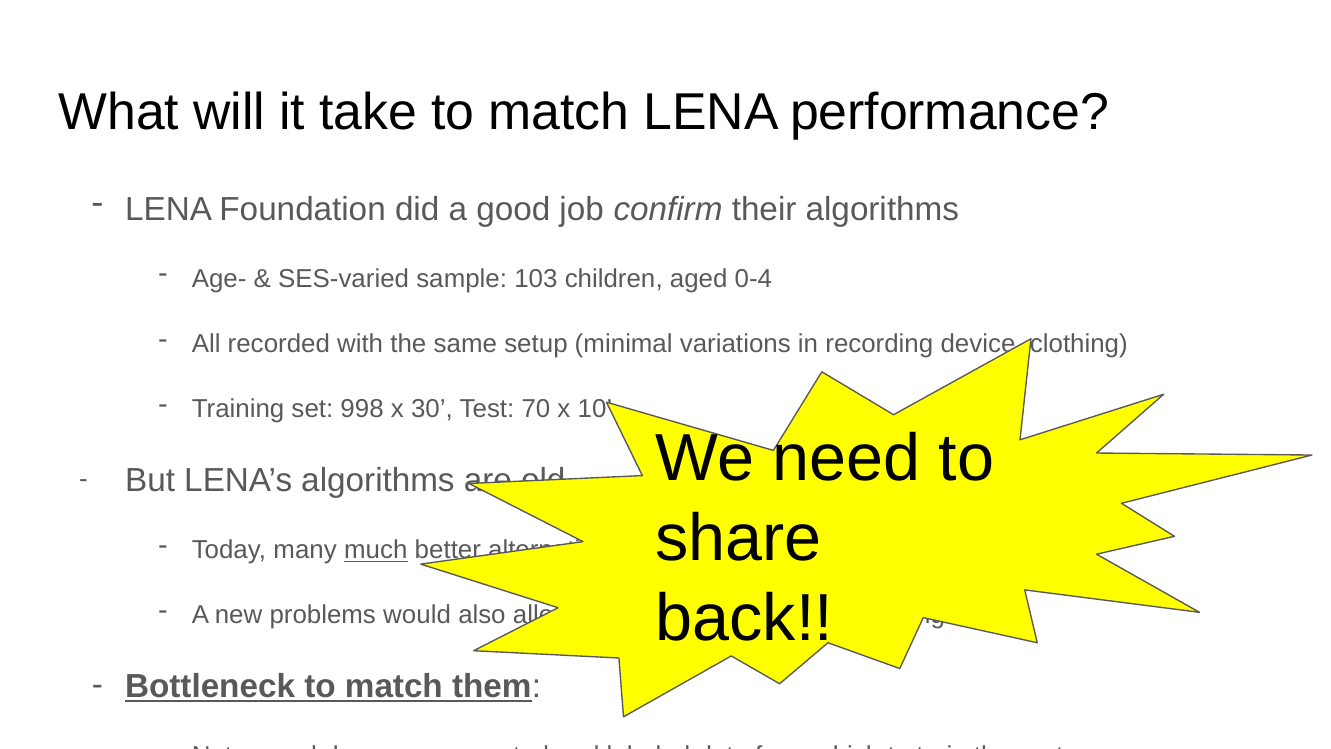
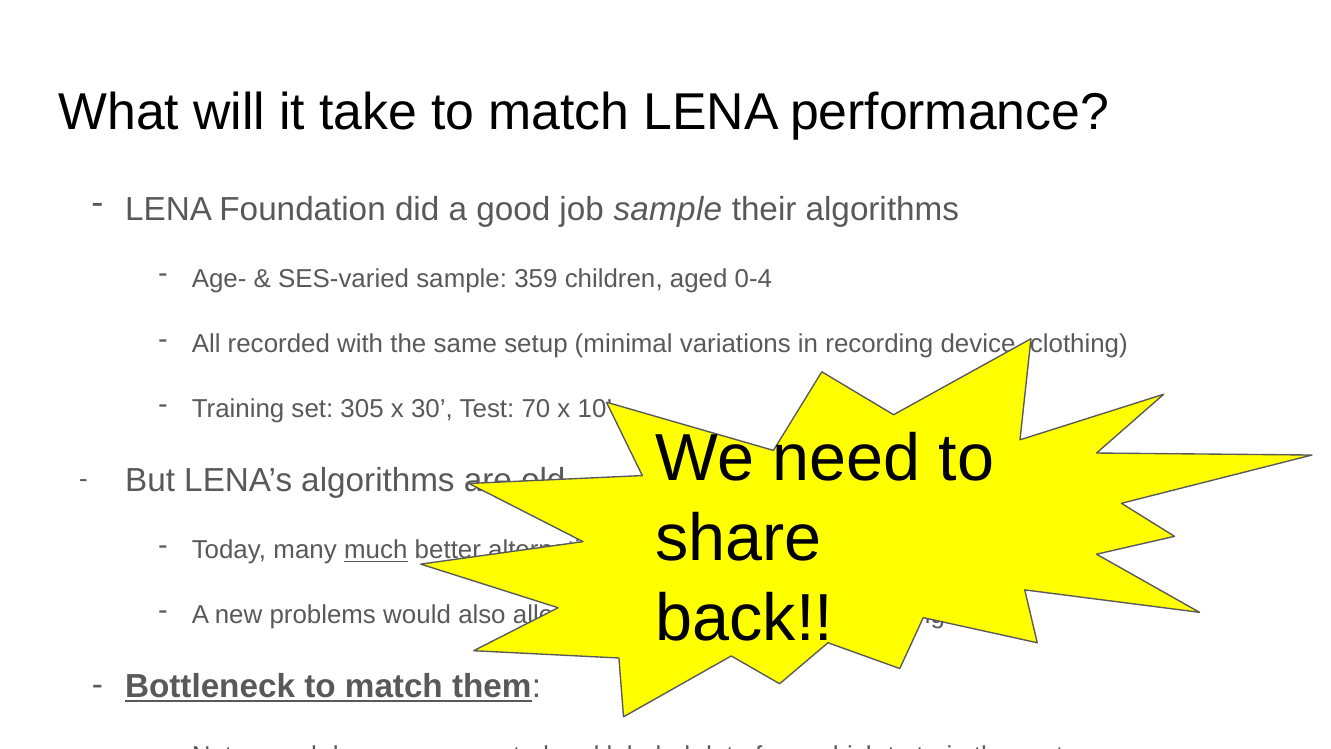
job confirm: confirm -> sample
103: 103 -> 359
998: 998 -> 305
